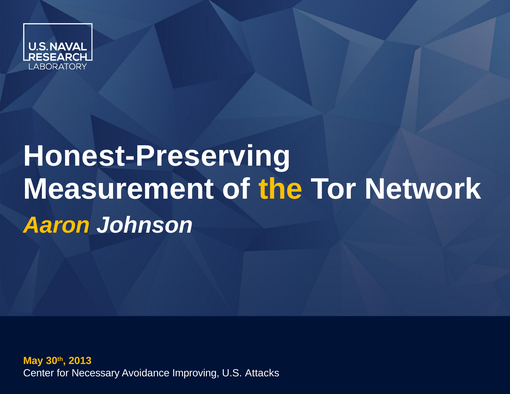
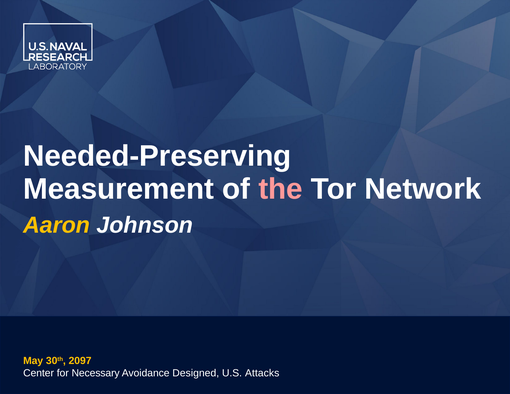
Honest-Preserving: Honest-Preserving -> Needed-Preserving
the colour: yellow -> pink
2013: 2013 -> 2097
Improving: Improving -> Designed
